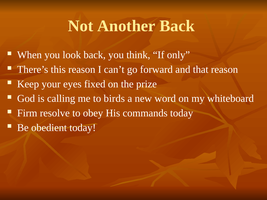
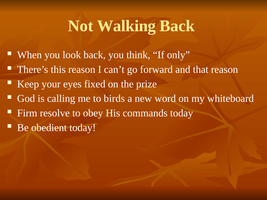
Another: Another -> Walking
